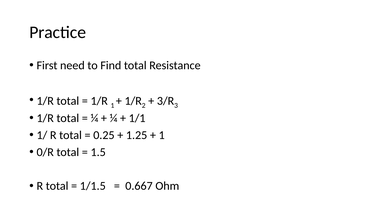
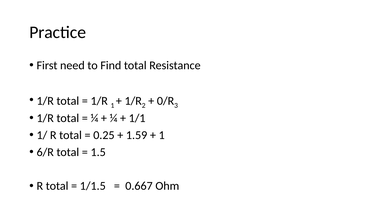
3/R: 3/R -> 0/R
1.25: 1.25 -> 1.59
0/R: 0/R -> 6/R
